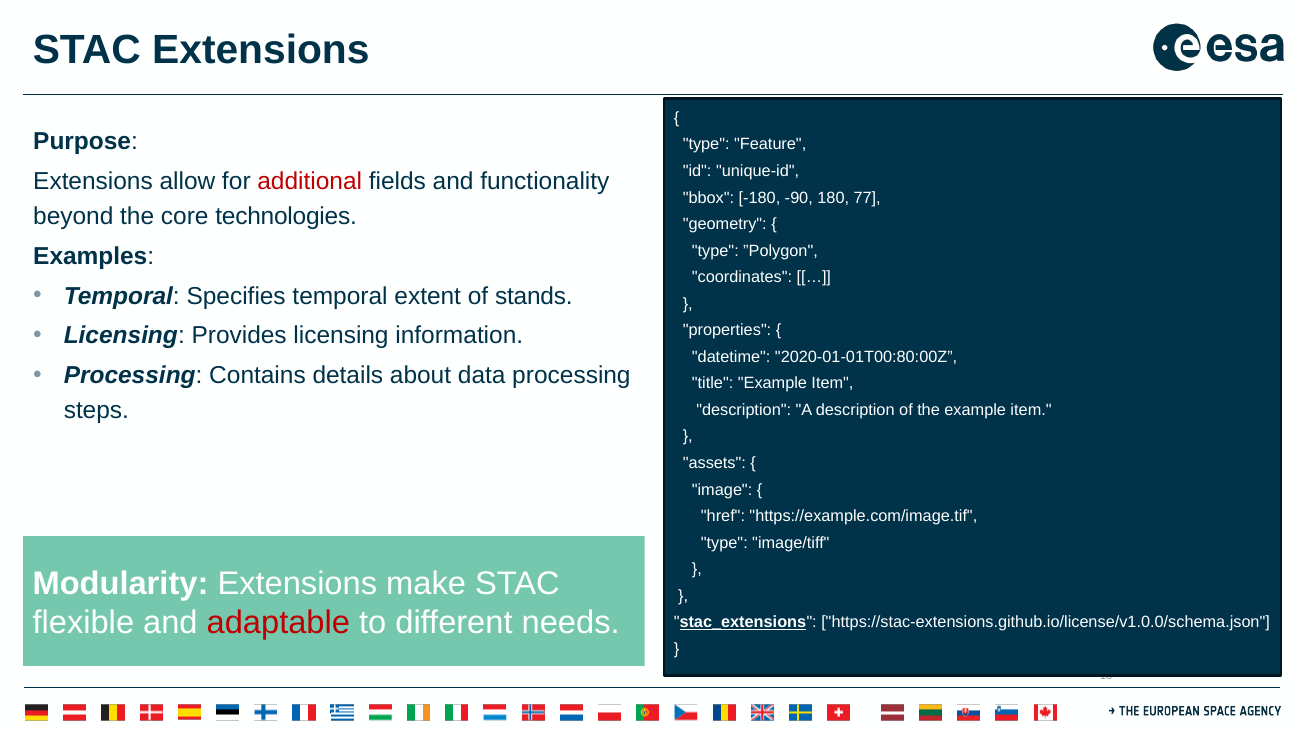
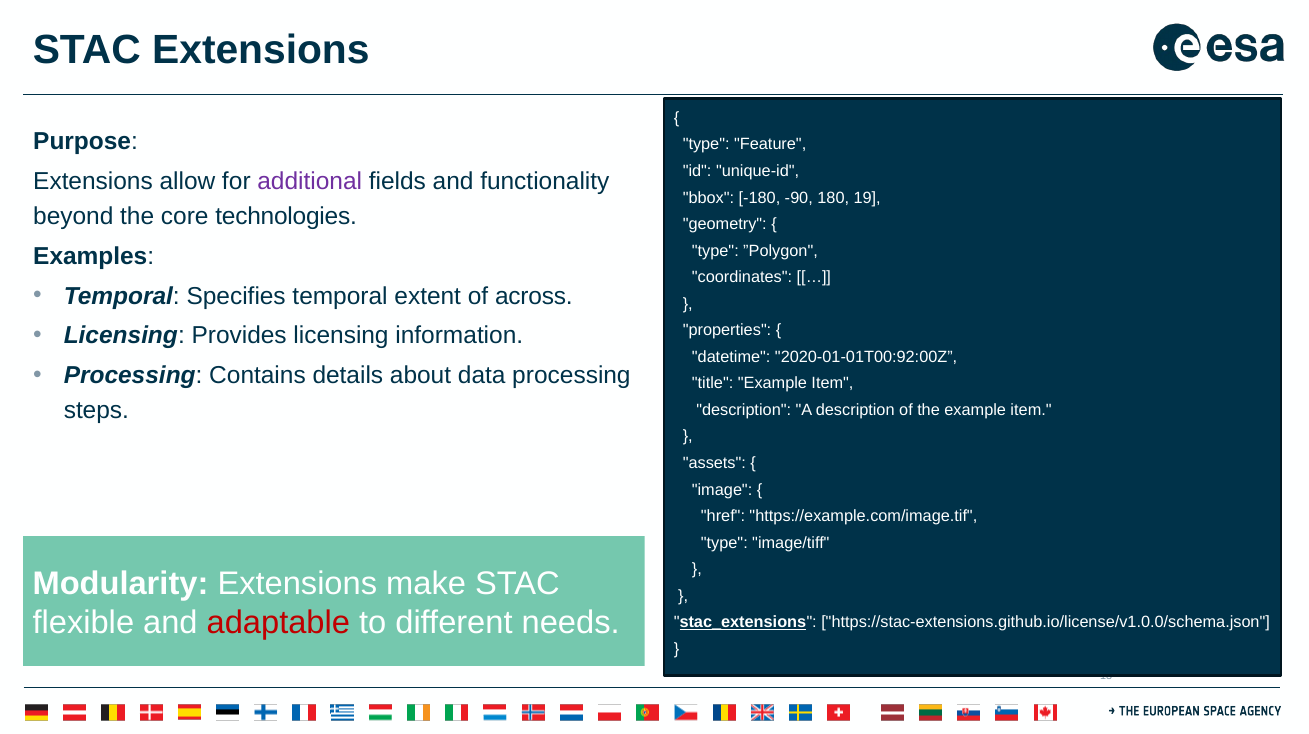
additional colour: red -> purple
77: 77 -> 19
stands: stands -> across
2020-01-01T00:80:00Z: 2020-01-01T00:80:00Z -> 2020-01-01T00:92:00Z
